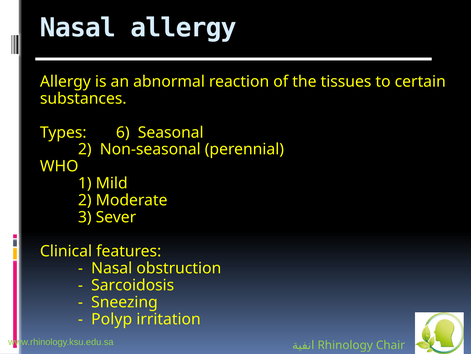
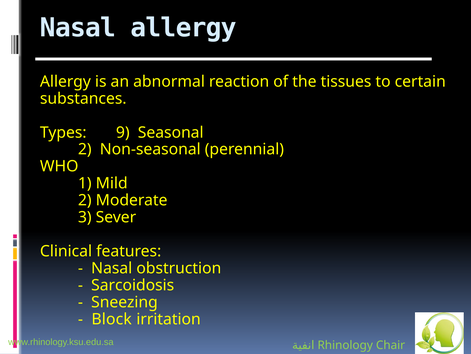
6: 6 -> 9
Polyp: Polyp -> Block
